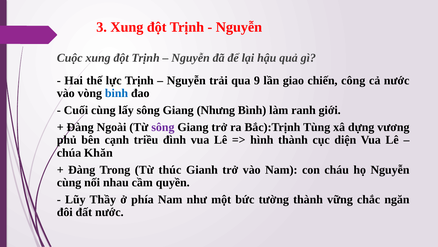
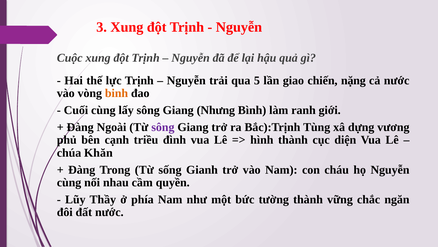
9: 9 -> 5
công: công -> nặng
binh colour: blue -> orange
thúc: thúc -> sống
